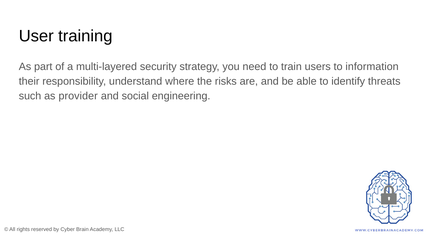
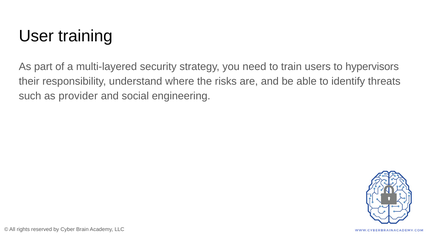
information: information -> hypervisors
